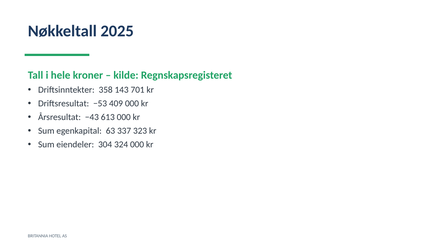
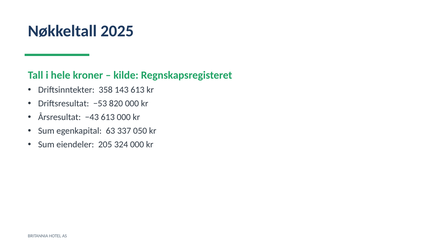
143 701: 701 -> 613
409: 409 -> 820
323: 323 -> 050
304: 304 -> 205
